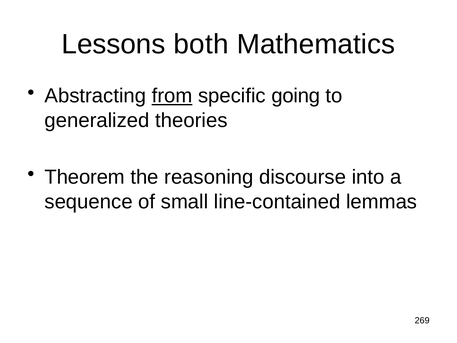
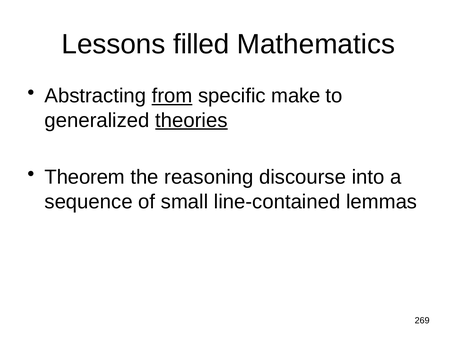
both: both -> filled
going: going -> make
theories underline: none -> present
